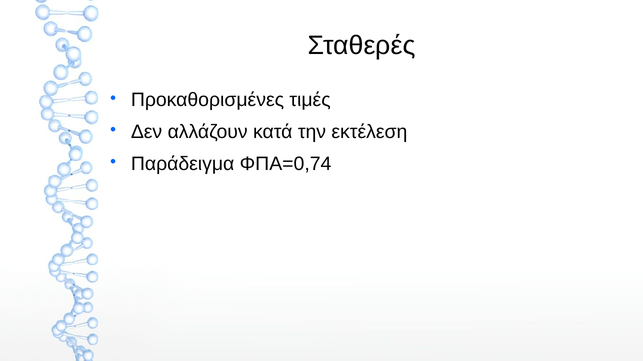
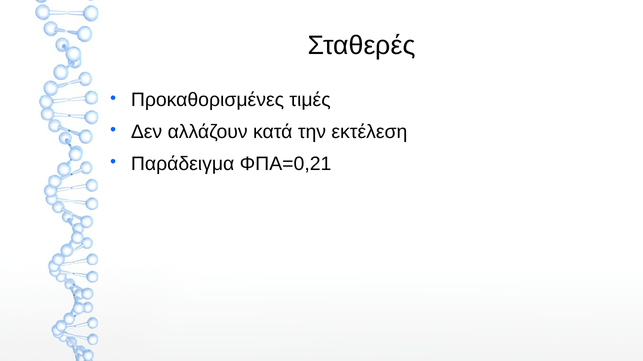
ΦΠΑ=0,74: ΦΠΑ=0,74 -> ΦΠΑ=0,21
